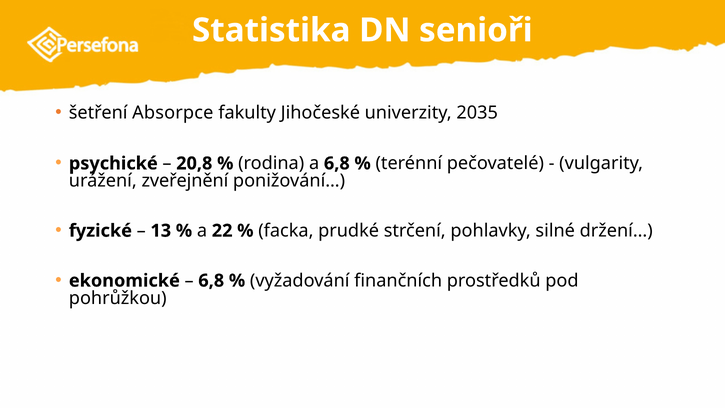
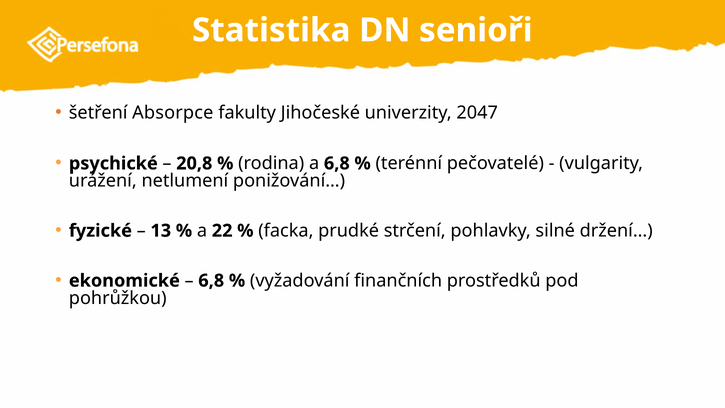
2035: 2035 -> 2047
zveřejnění: zveřejnění -> netlumení
